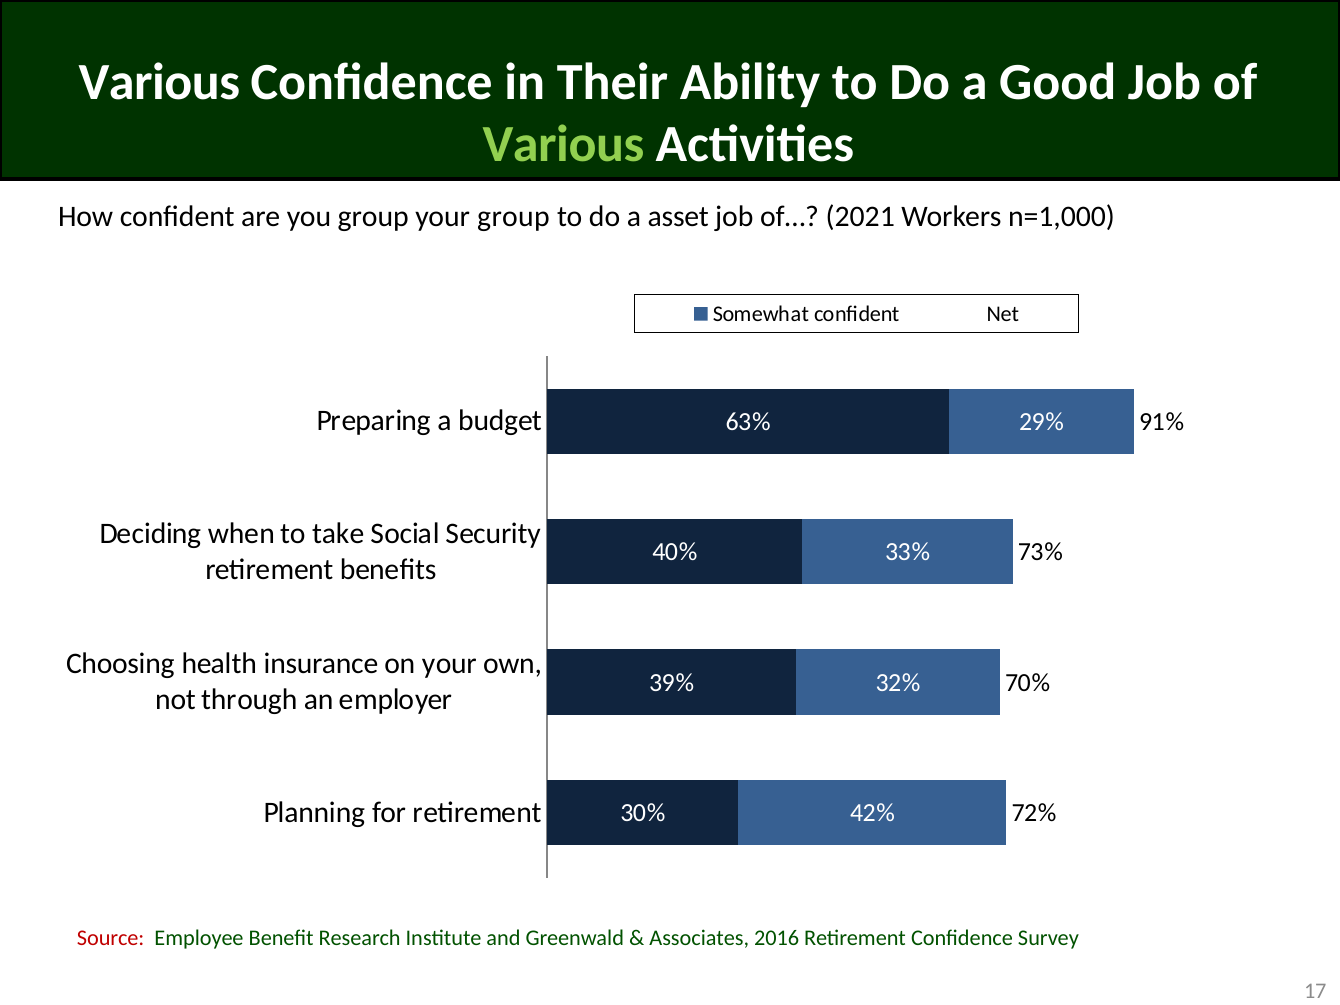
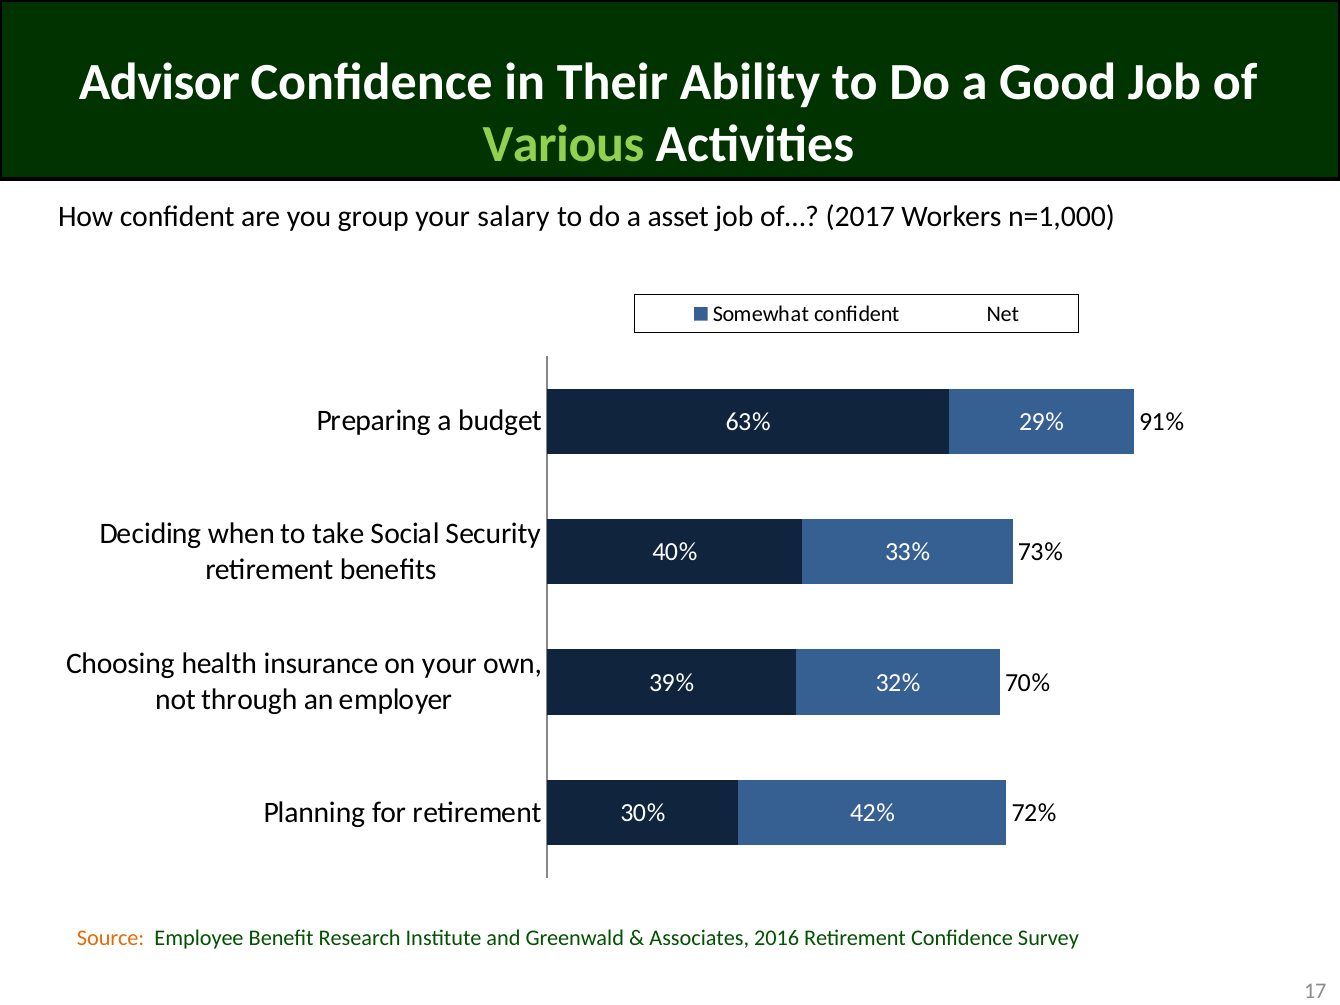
Various at (159, 82): Various -> Advisor
your group: group -> salary
2021: 2021 -> 2017
Source colour: red -> orange
